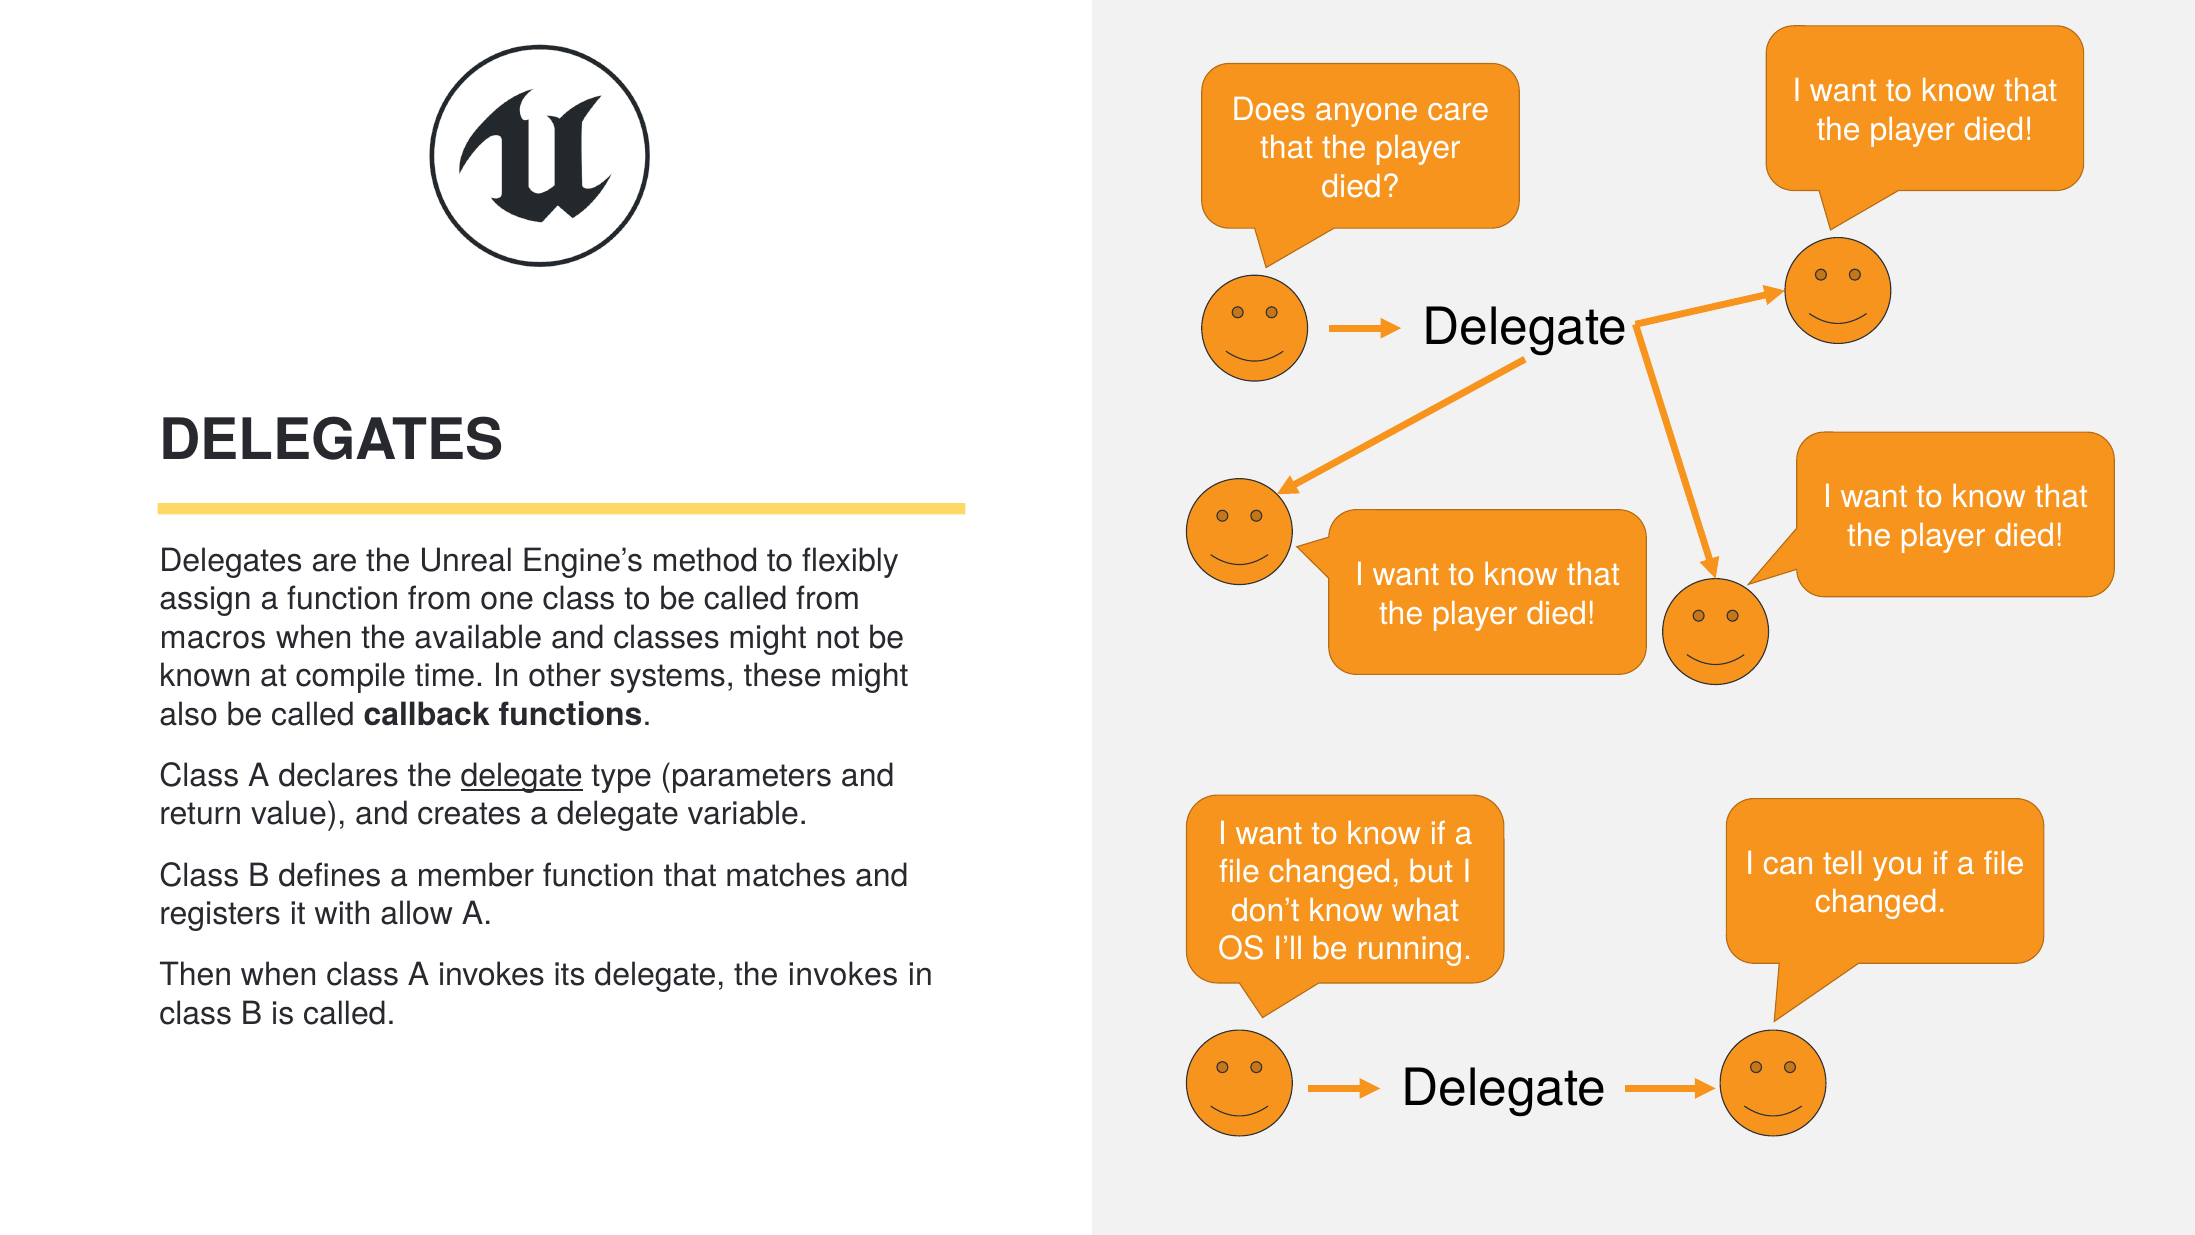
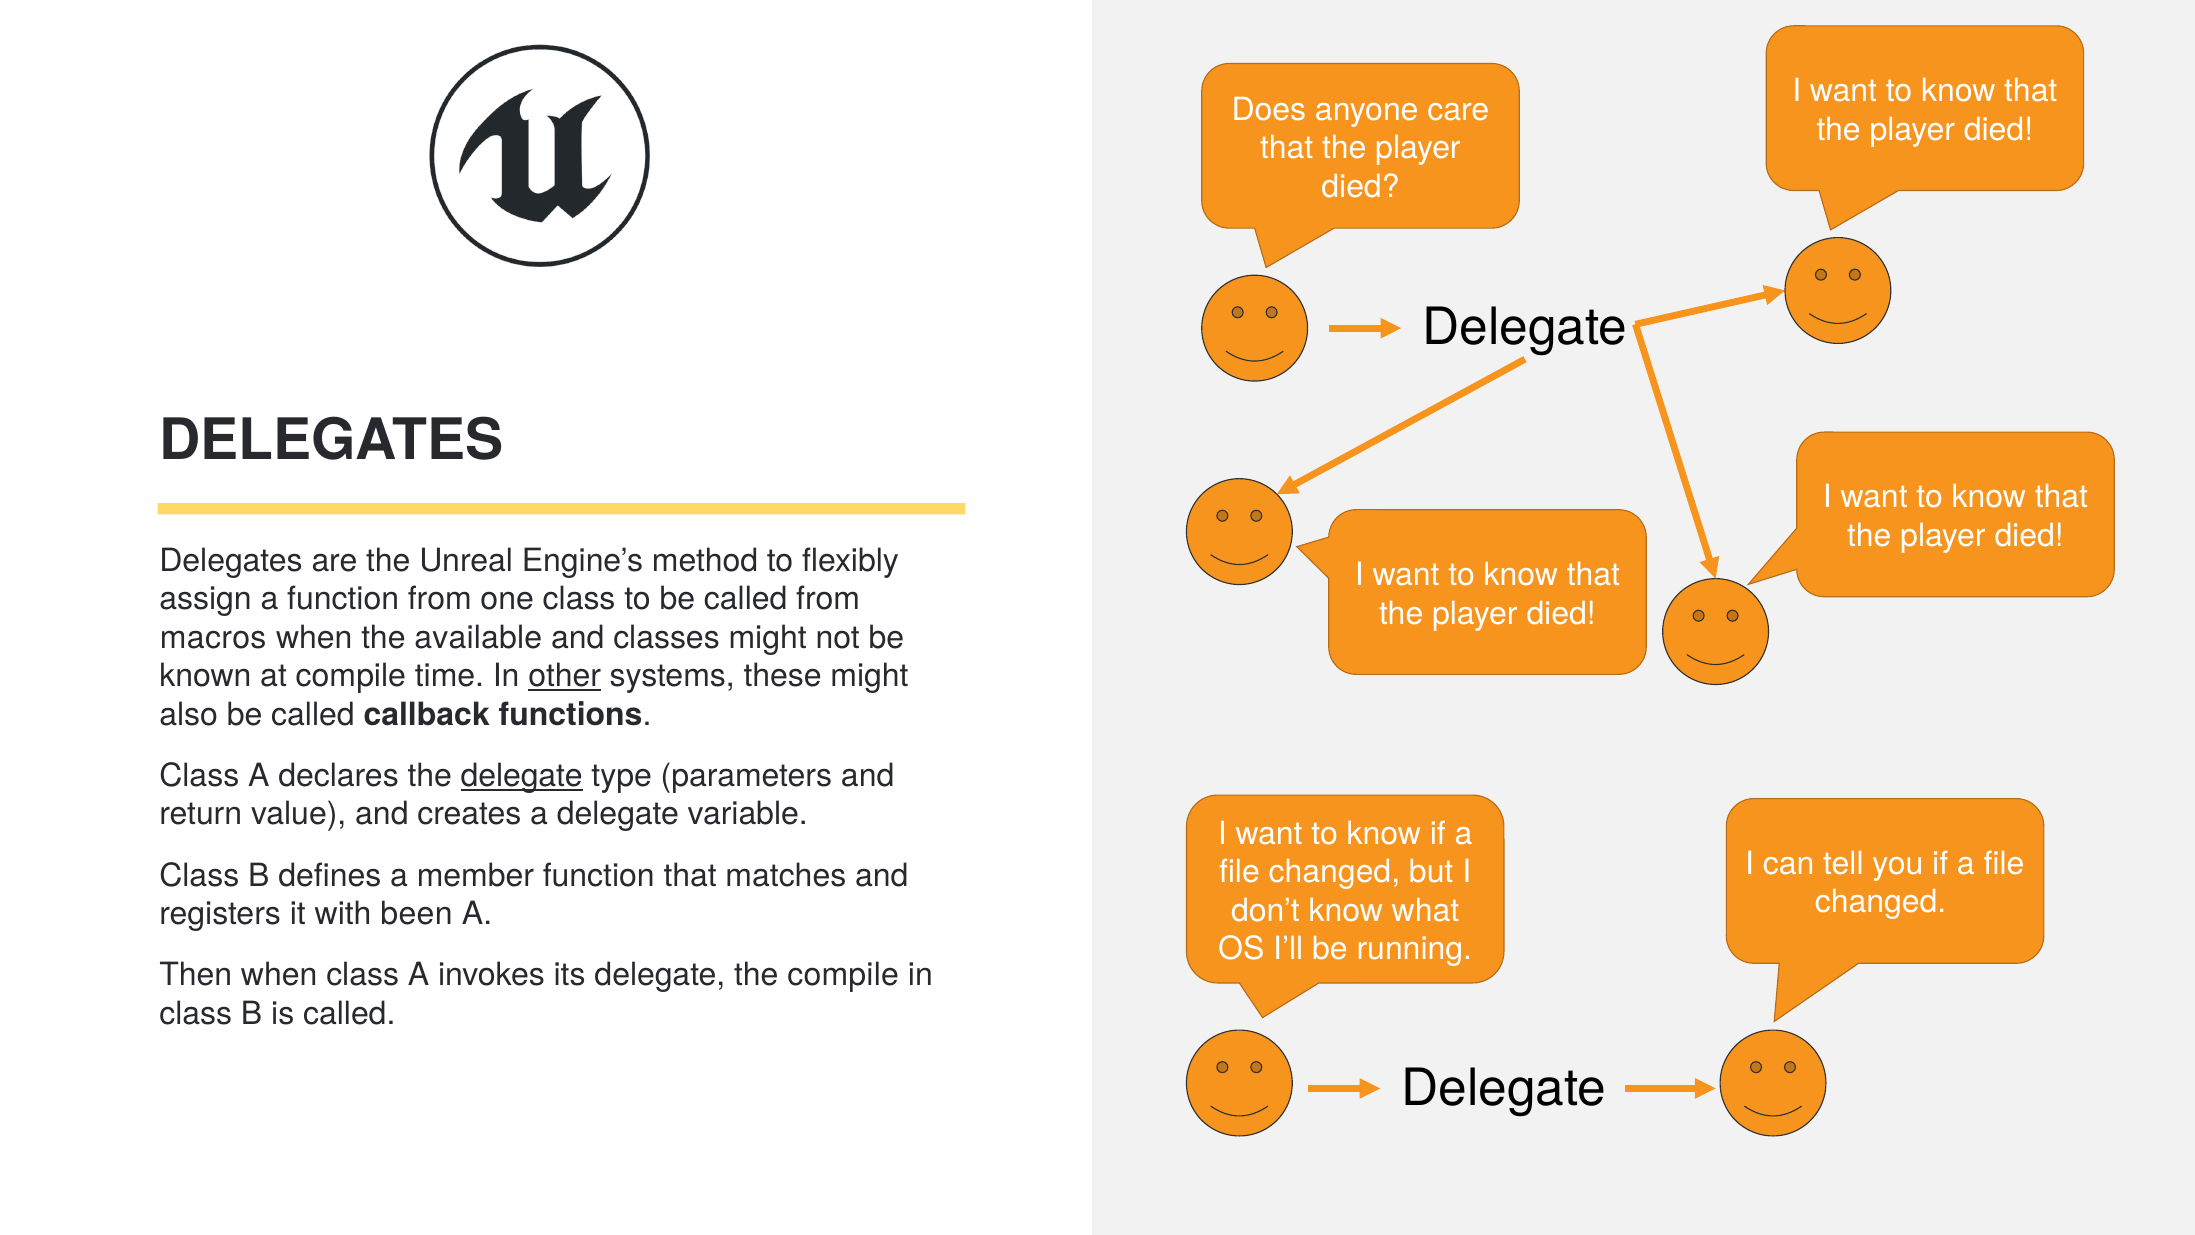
other underline: none -> present
allow: allow -> been
the invokes: invokes -> compile
